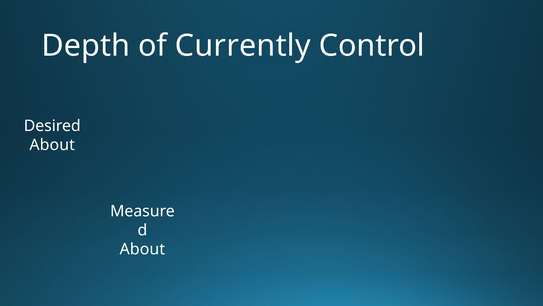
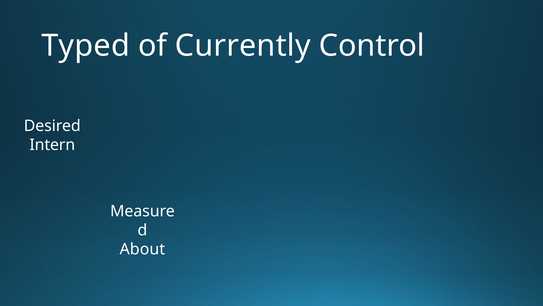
Depth: Depth -> Typed
About at (52, 145): About -> Intern
